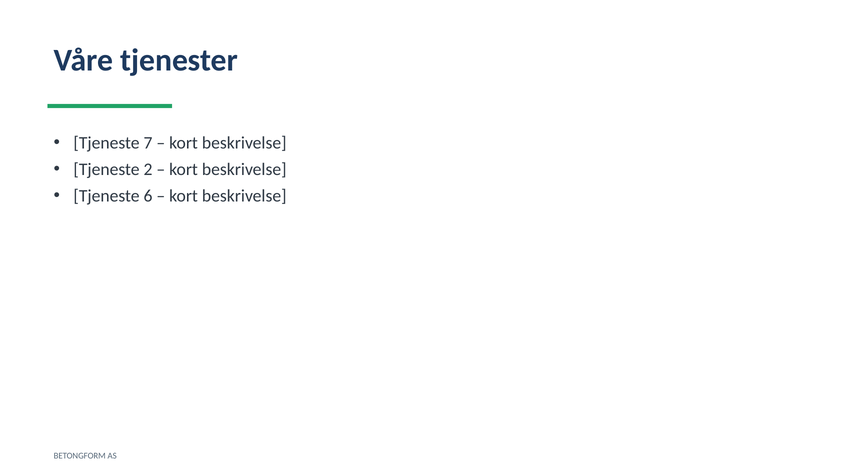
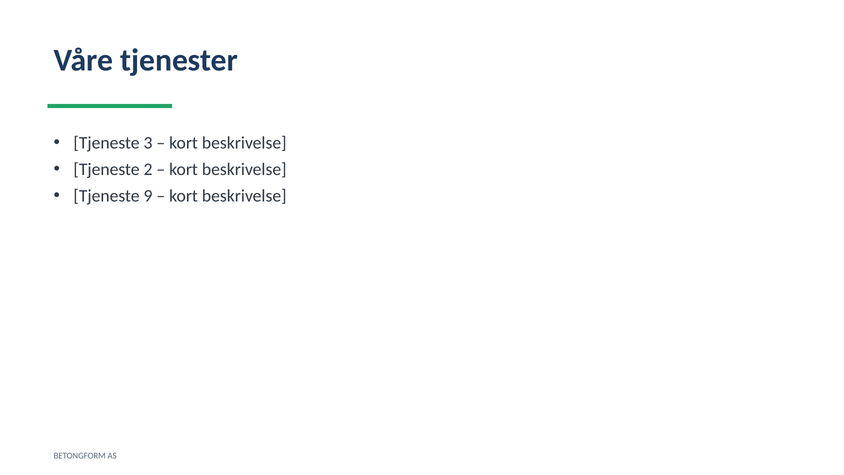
7: 7 -> 3
6: 6 -> 9
